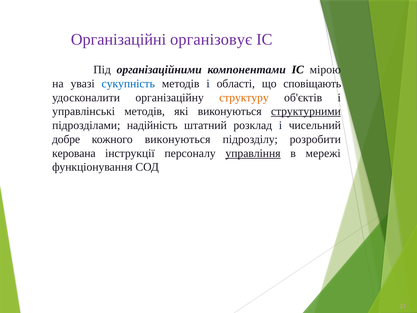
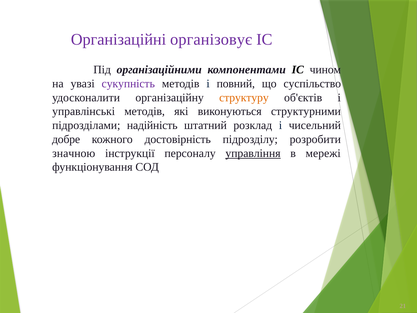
мірою: мірою -> чином
сукупність colour: blue -> purple
області: області -> повний
сповіщають: сповіщають -> суспільство
структурними underline: present -> none
кожного виконуються: виконуються -> достовірність
керована: керована -> значною
